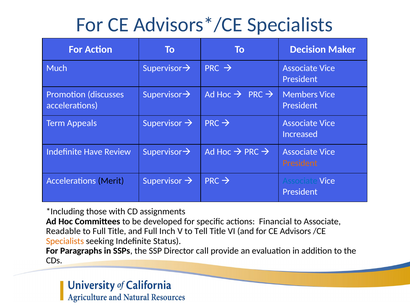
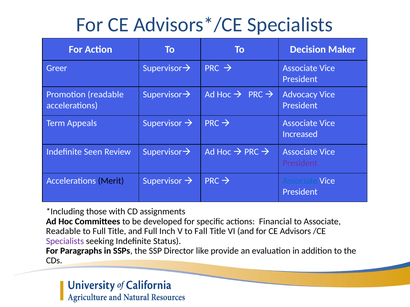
Much: Much -> Greer
Promotion discusses: discusses -> readable
Members: Members -> Advocacy
Have: Have -> Seen
President at (300, 163) colour: orange -> purple
Tell: Tell -> Fall
Specialists at (65, 241) colour: orange -> purple
call: call -> like
